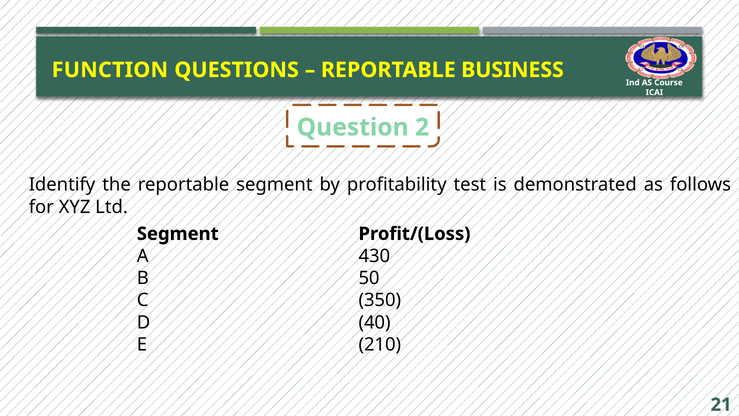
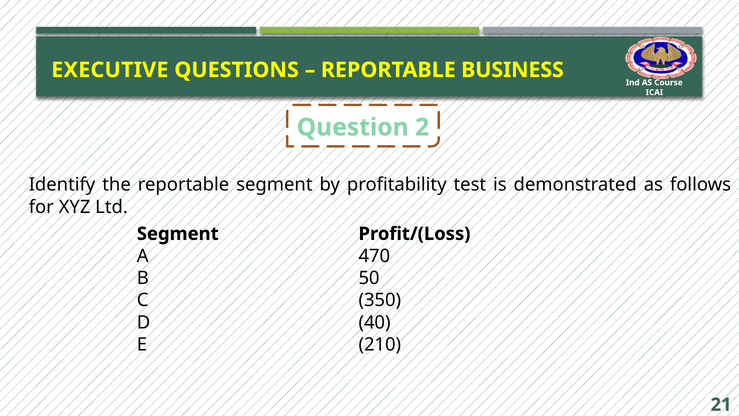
FUNCTION: FUNCTION -> EXECUTIVE
430: 430 -> 470
